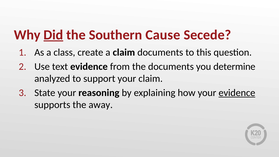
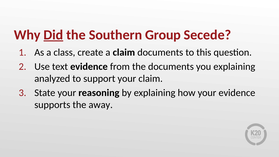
Cause: Cause -> Group
you determine: determine -> explaining
evidence at (237, 93) underline: present -> none
